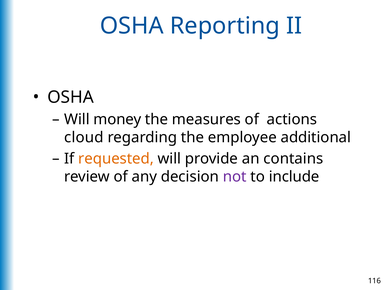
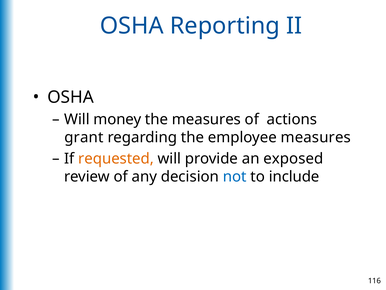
cloud: cloud -> grant
employee additional: additional -> measures
contains: contains -> exposed
not colour: purple -> blue
